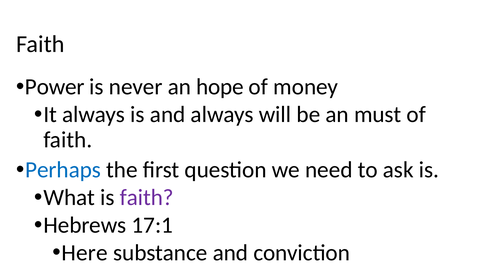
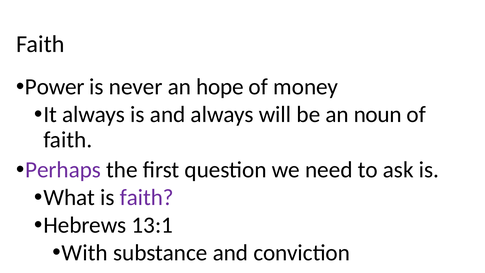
must: must -> noun
Perhaps colour: blue -> purple
17:1: 17:1 -> 13:1
Here: Here -> With
